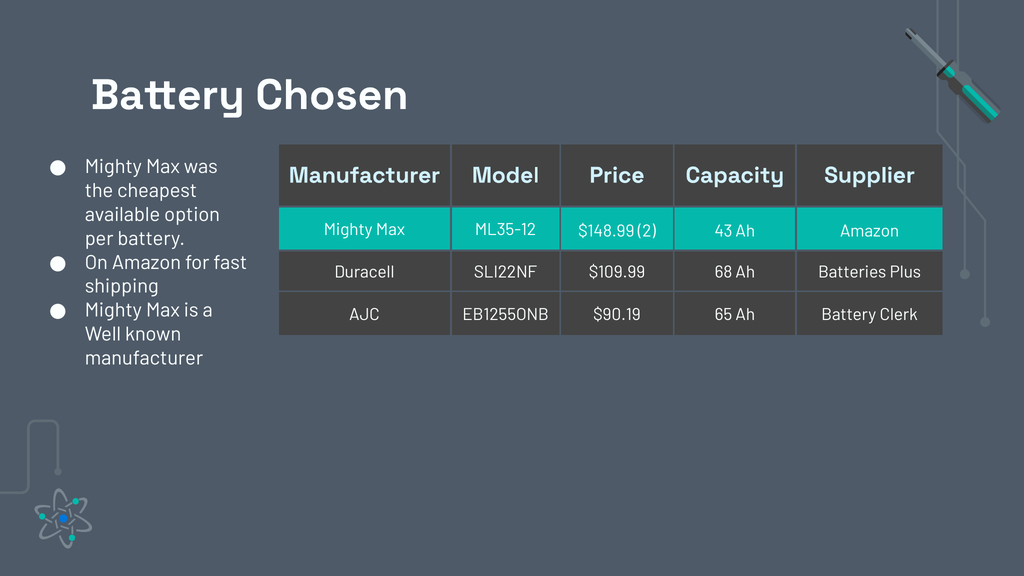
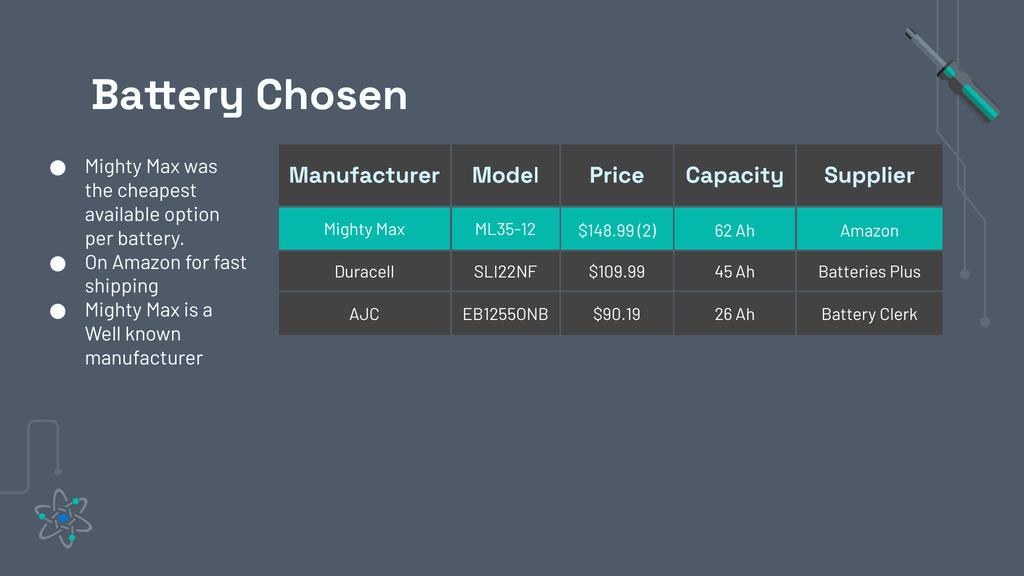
43: 43 -> 62
68: 68 -> 45
65: 65 -> 26
